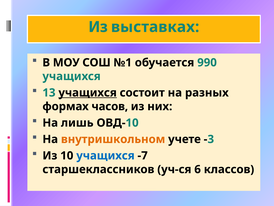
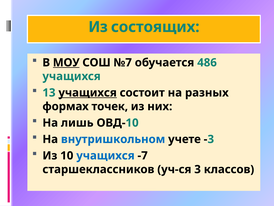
выставках: выставках -> состоящих
МОУ underline: none -> present
№1: №1 -> №7
990: 990 -> 486
часов: часов -> точек
внутришкольном colour: orange -> blue
6: 6 -> 3
